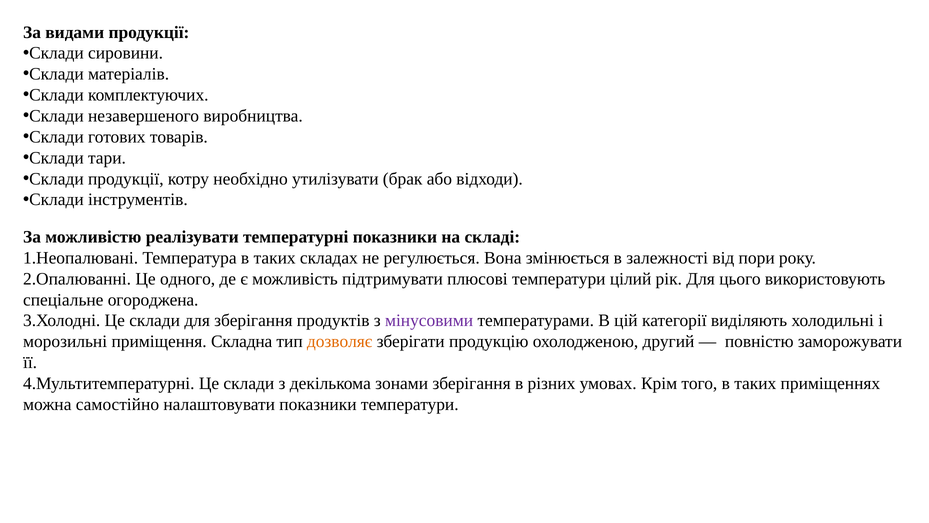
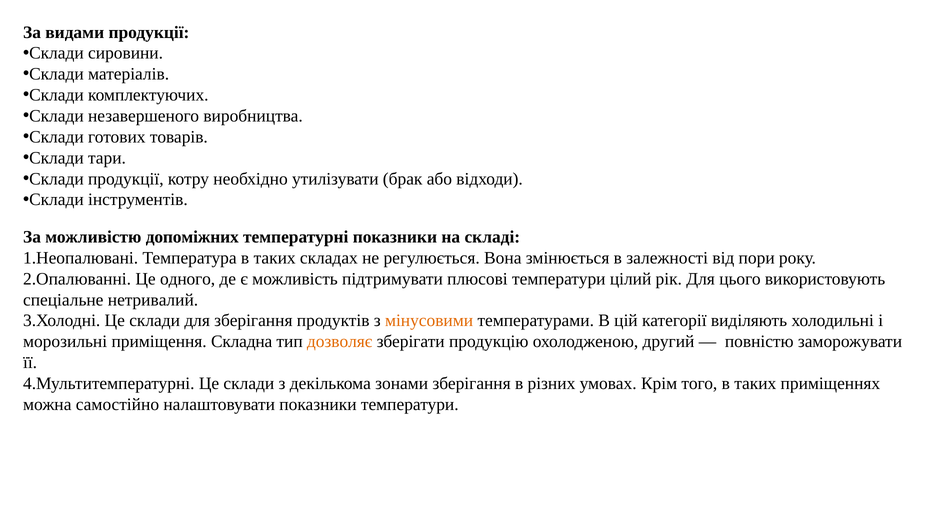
реалізувати: реалізувати -> допоміжних
огороджена: огороджена -> нетривалий
мінусовими colour: purple -> orange
